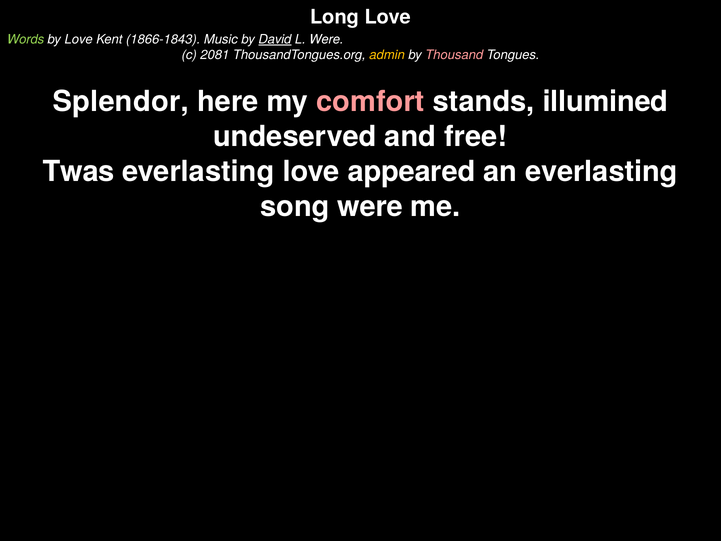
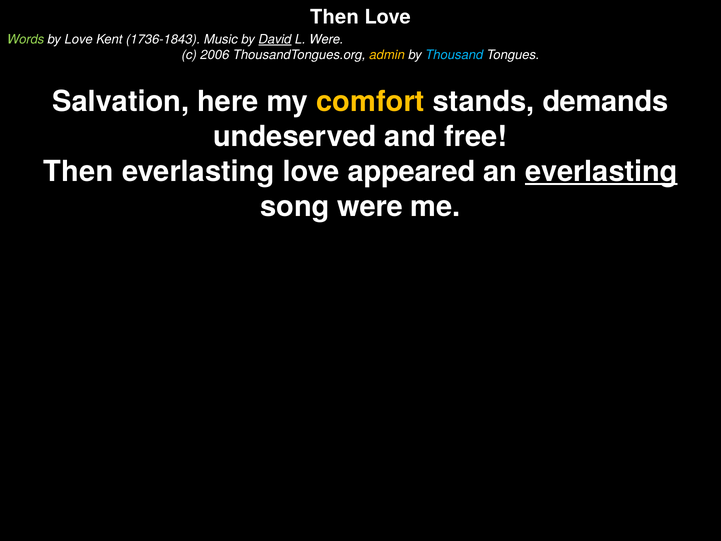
Long at (335, 17): Long -> Then
1866-1843: 1866-1843 -> 1736-1843
2081: 2081 -> 2006
Thousand colour: pink -> light blue
Splendor: Splendor -> Salvation
comfort colour: pink -> yellow
illumined: illumined -> demands
Twas at (79, 172): Twas -> Then
everlasting at (601, 172) underline: none -> present
